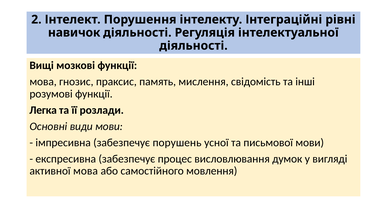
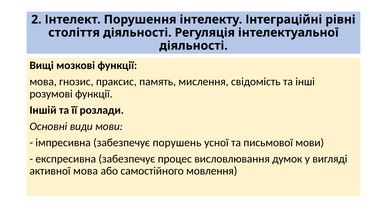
навичок: навичок -> століття
Легка: Легка -> Іншій
